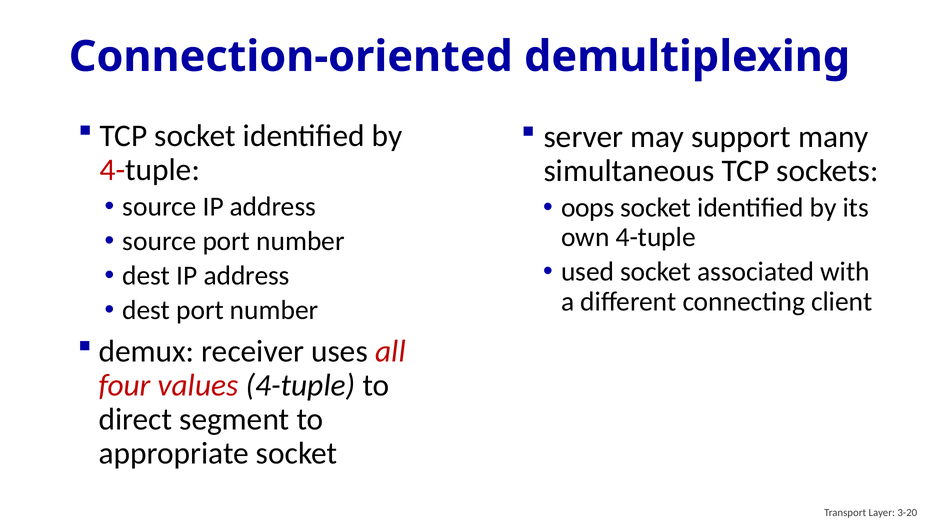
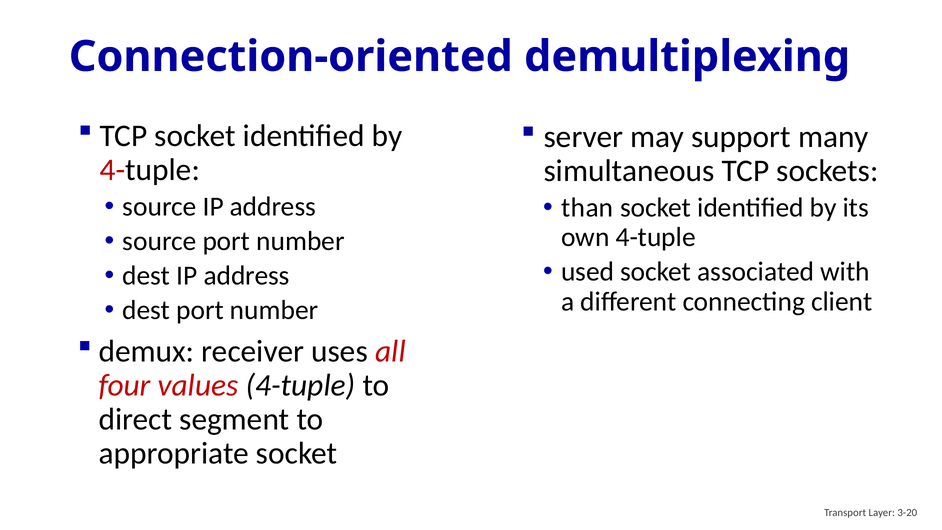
oops: oops -> than
